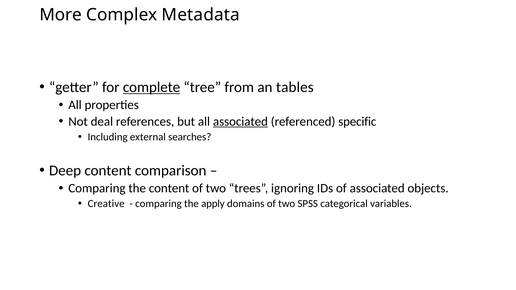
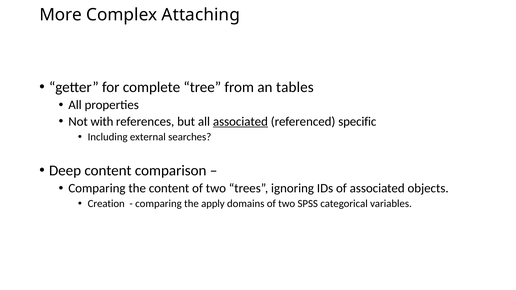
Metadata: Metadata -> Attaching
complete underline: present -> none
deal: deal -> with
Creative: Creative -> Creation
